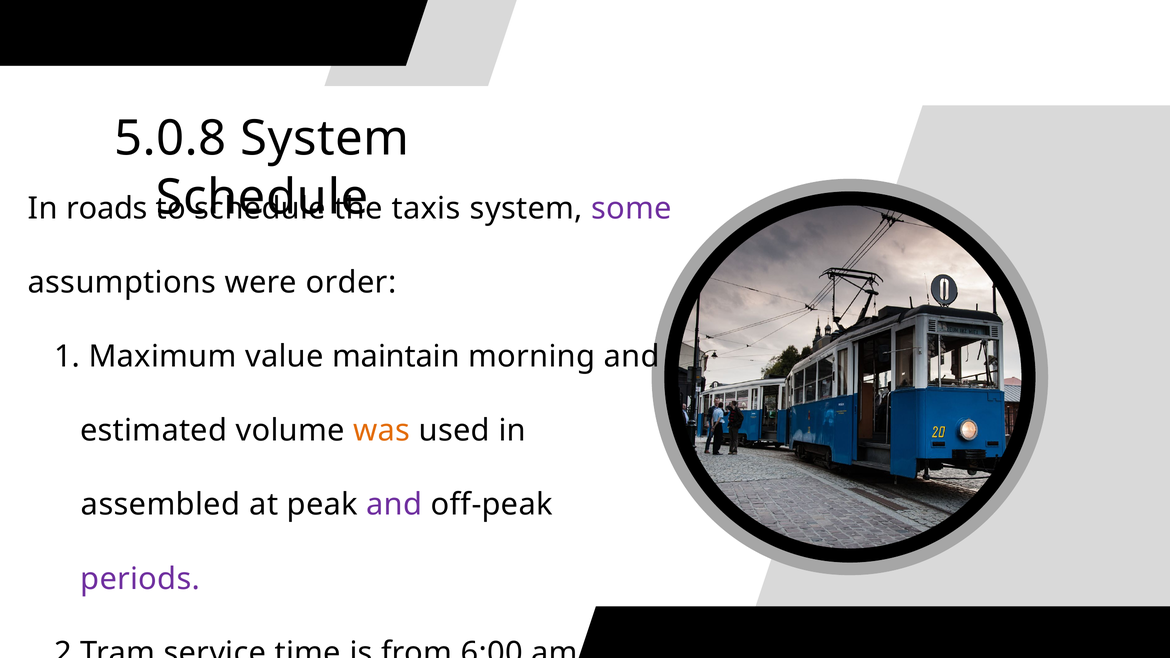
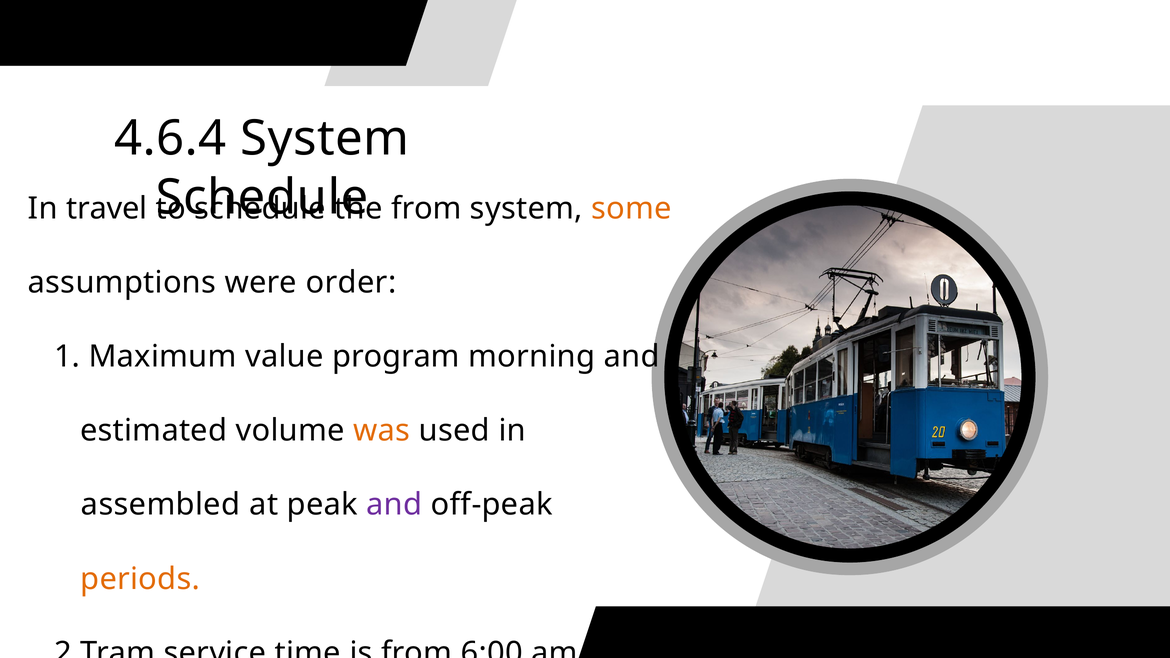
5.0.8: 5.0.8 -> 4.6.4
roads: roads -> travel
taxis at (426, 209): taxis -> from
some colour: purple -> orange
maintain: maintain -> program
periods colour: purple -> orange
